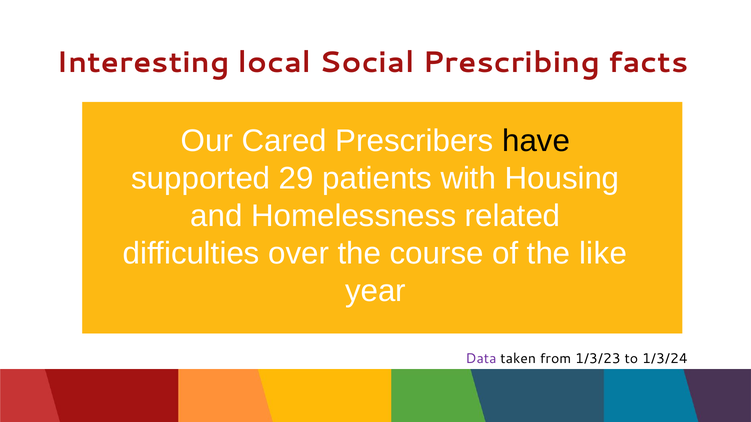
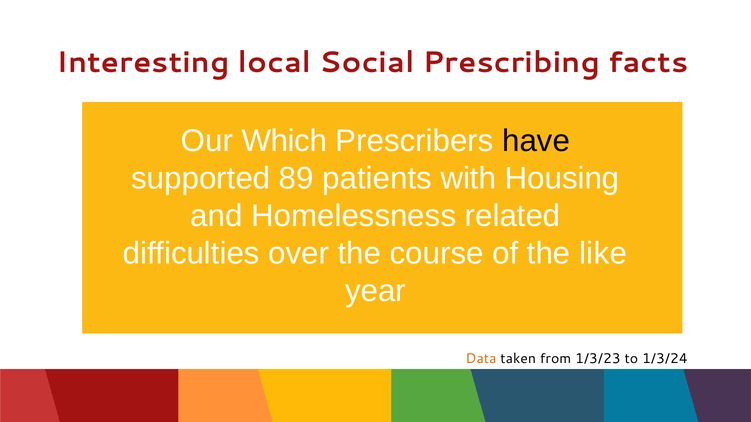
Cared: Cared -> Which
29: 29 -> 89
Data colour: purple -> orange
